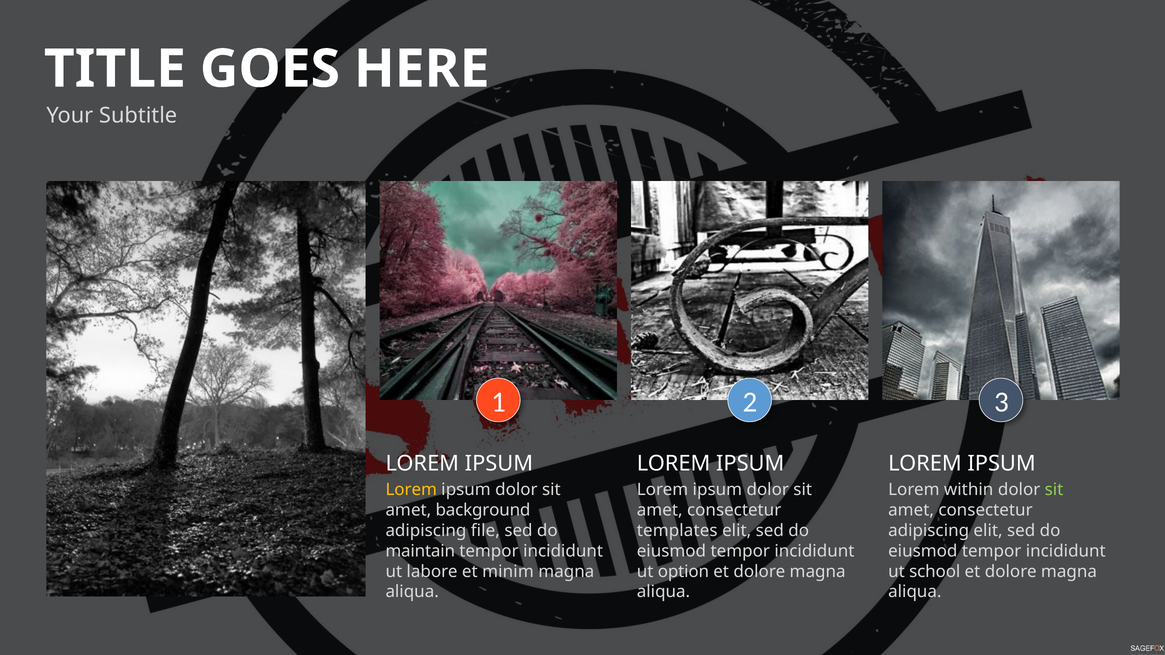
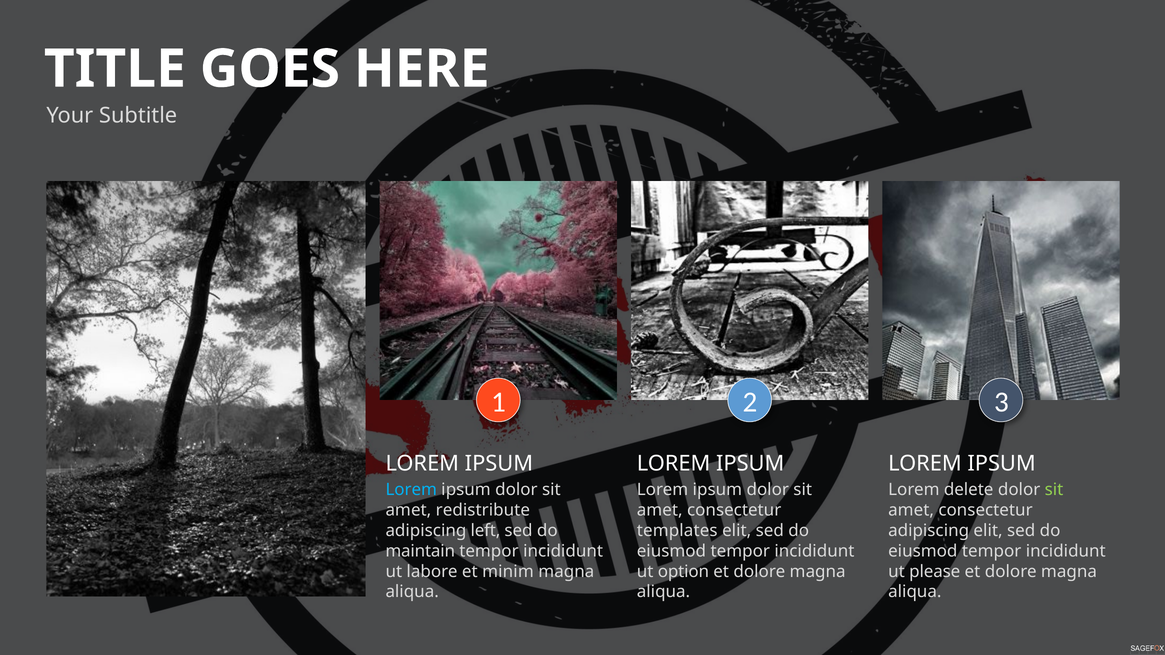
Lorem at (411, 490) colour: yellow -> light blue
within: within -> delete
background: background -> redistribute
file: file -> left
school: school -> please
